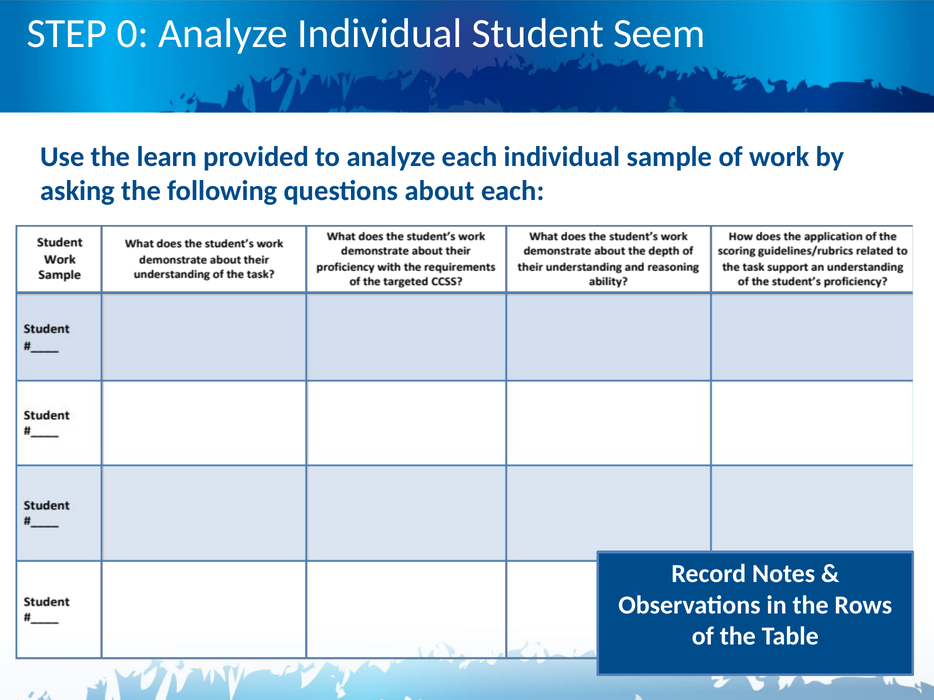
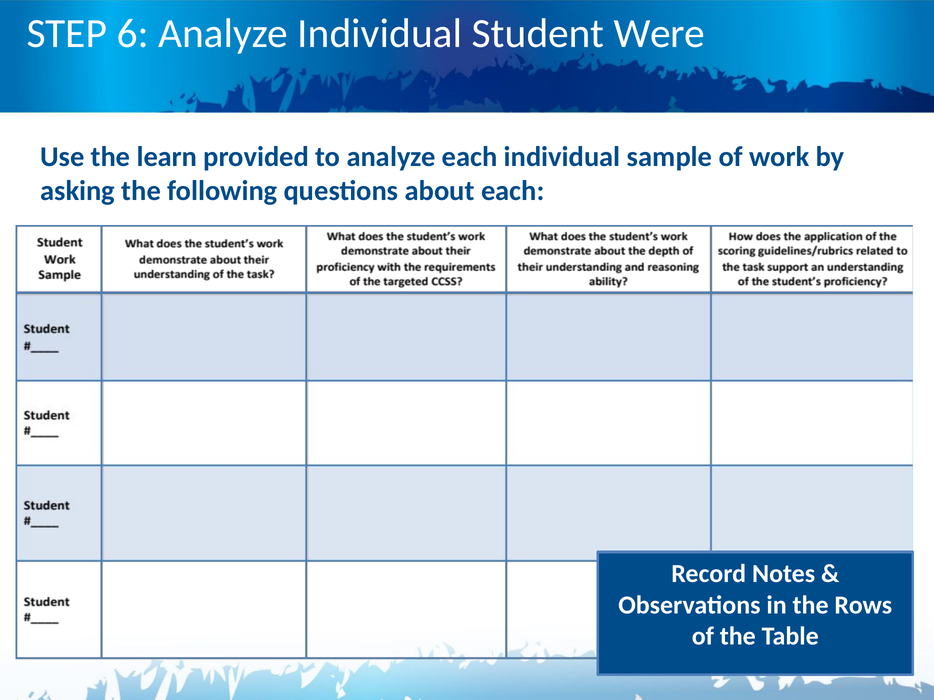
0: 0 -> 6
Seem: Seem -> Were
